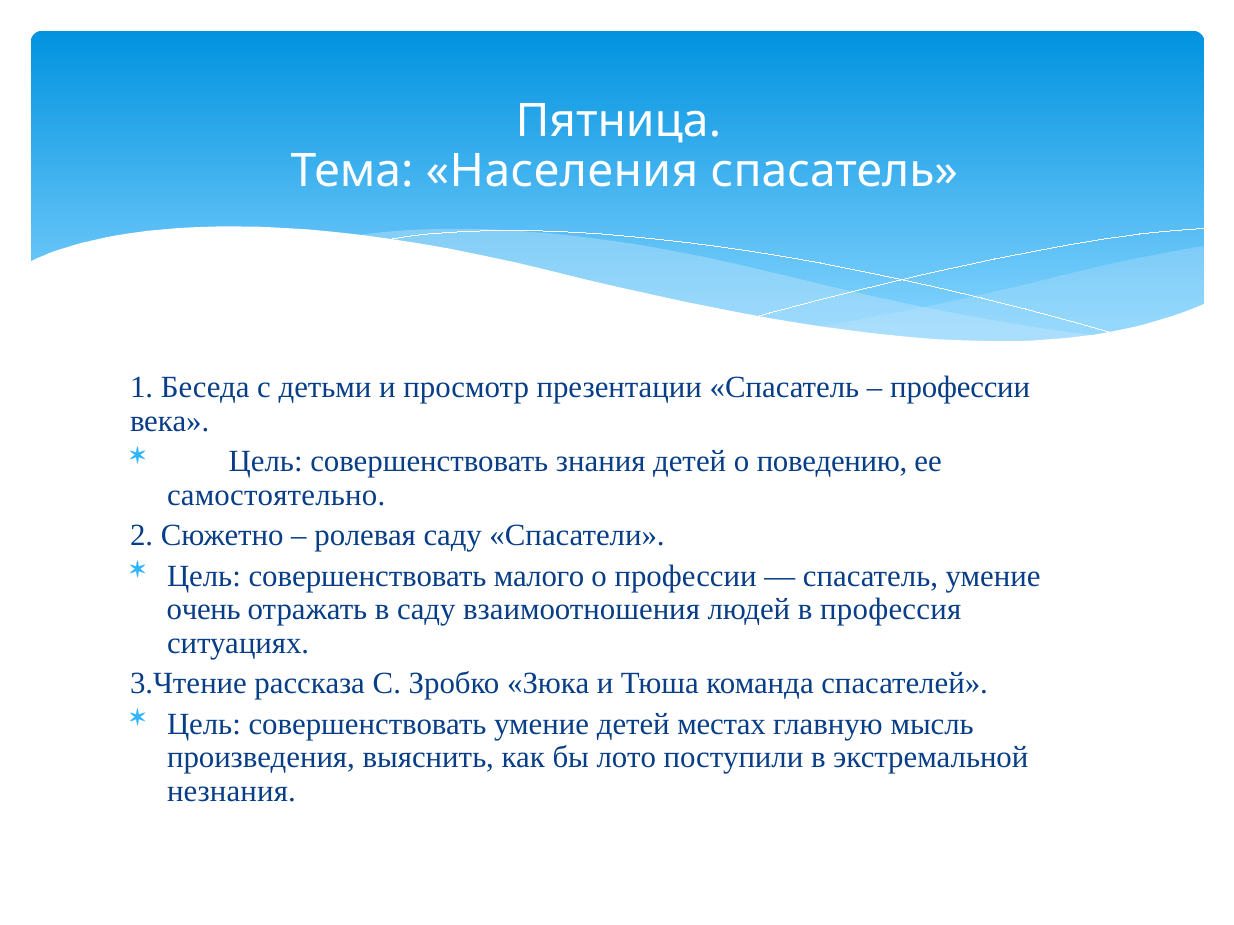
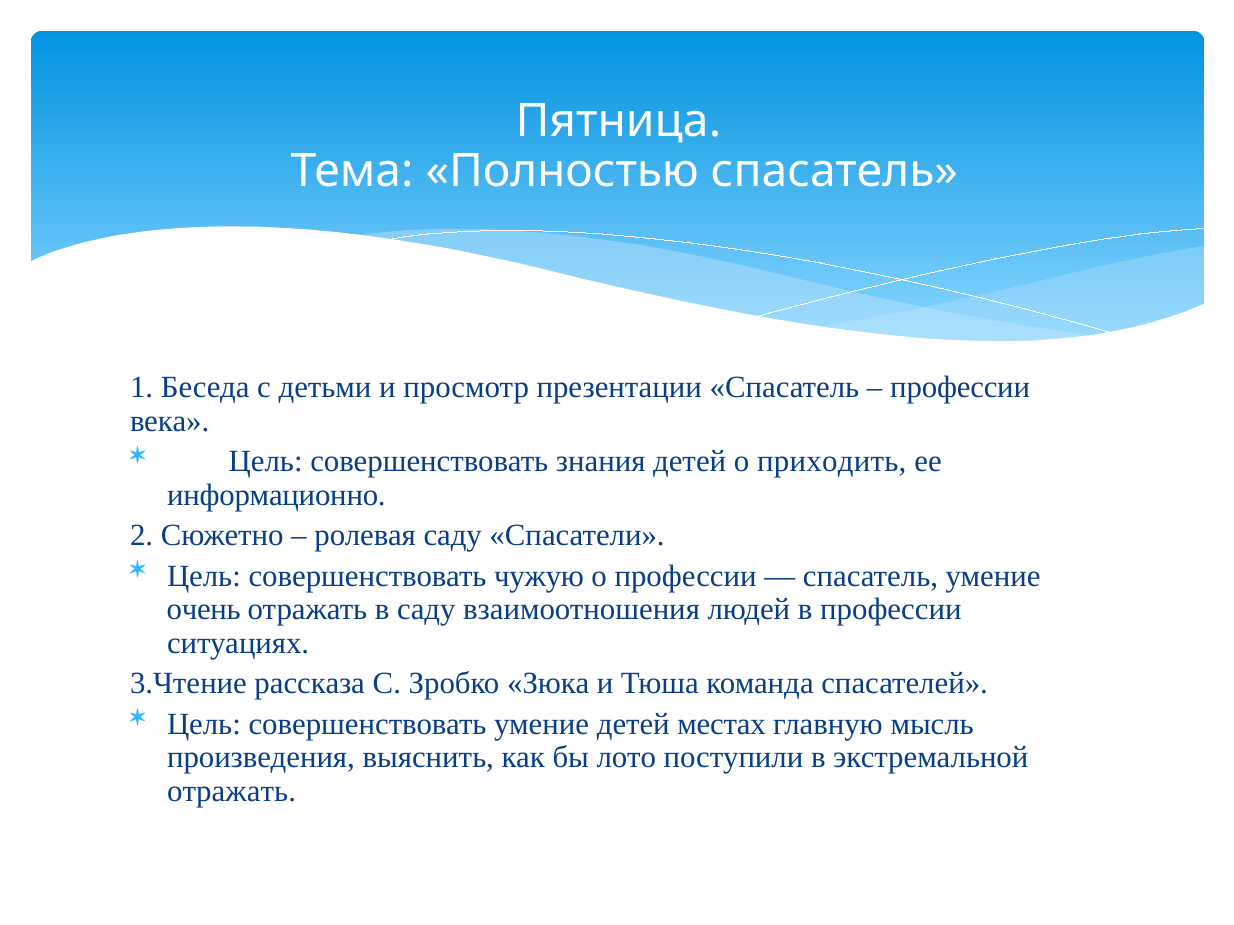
Населения: Населения -> Полностью
поведению: поведению -> приходить
самостоятельно: самостоятельно -> информационно
малого: малого -> чужую
в профессия: профессия -> профессии
незнания at (231, 791): незнания -> отражать
